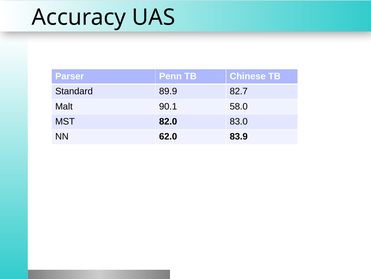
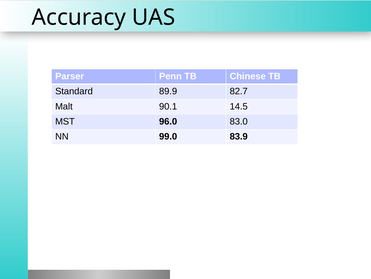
58.0: 58.0 -> 14.5
82.0: 82.0 -> 96.0
62.0: 62.0 -> 99.0
